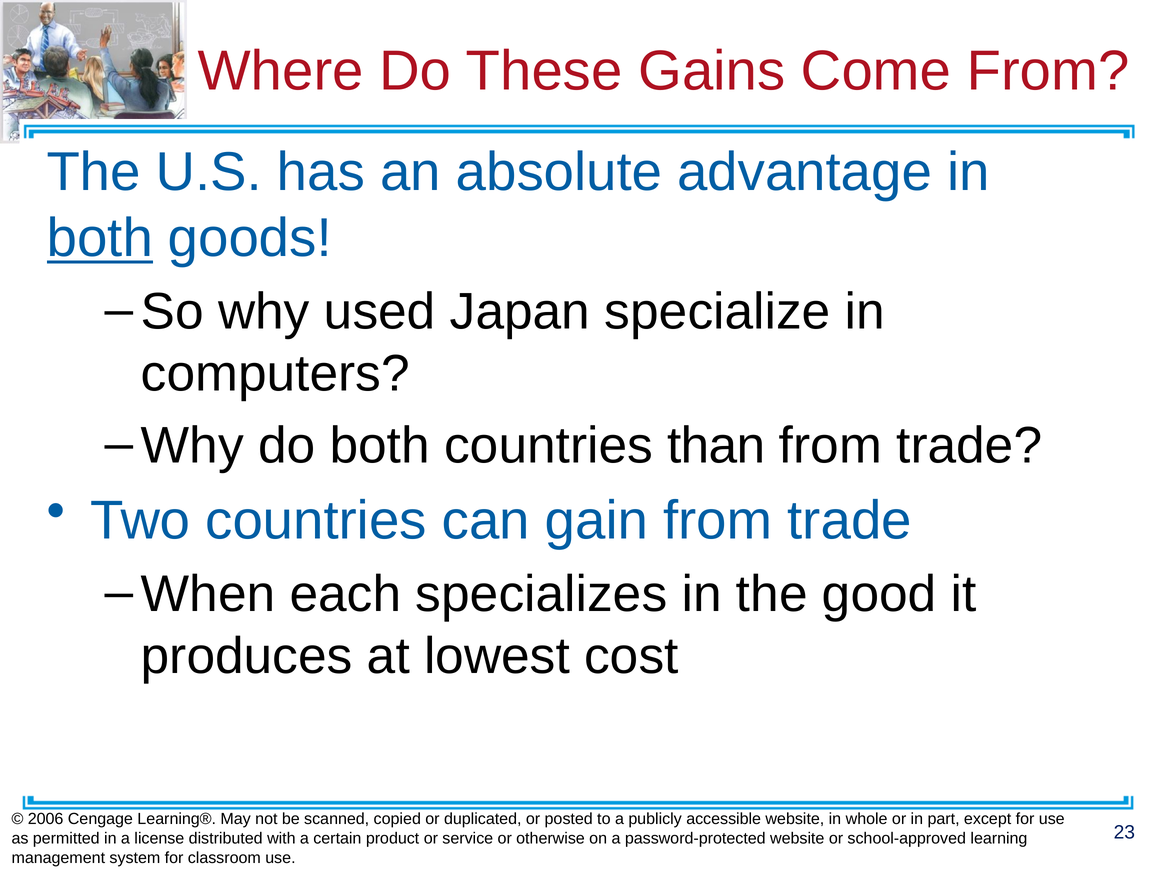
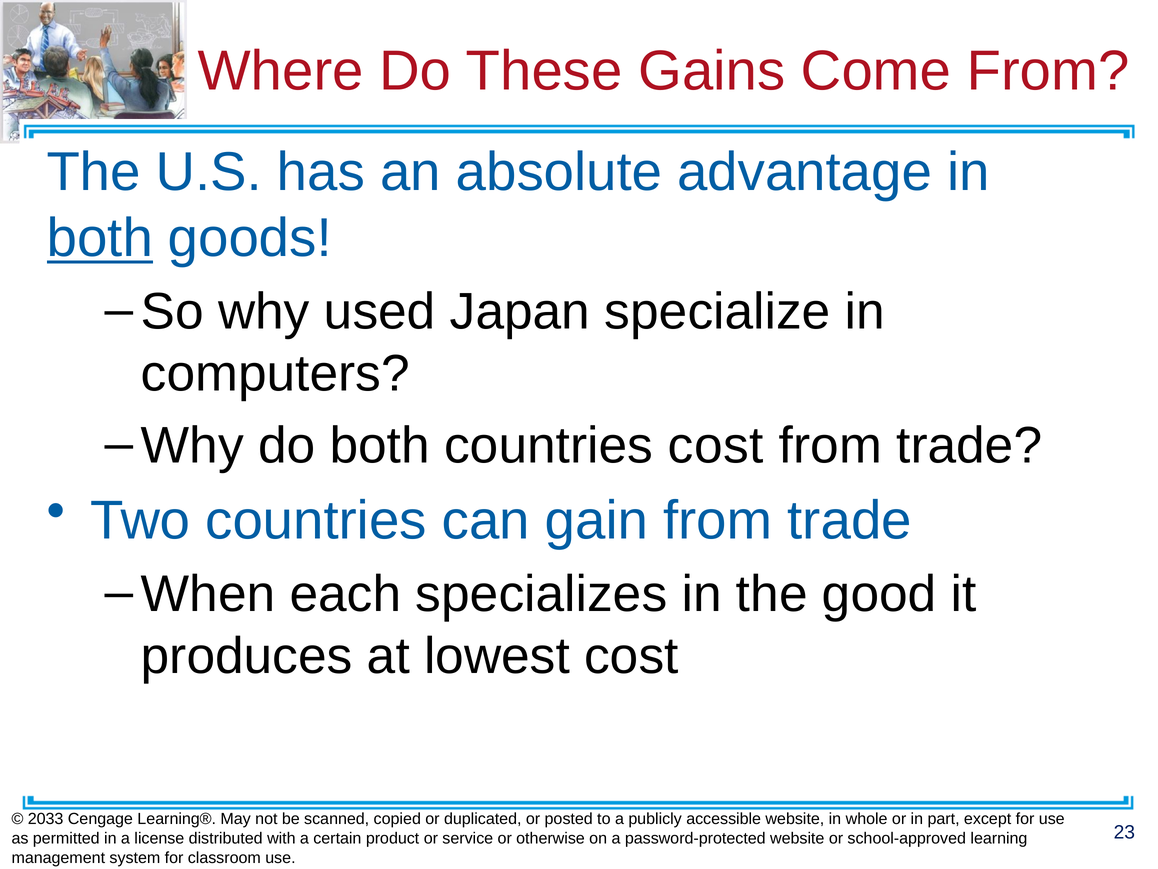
countries than: than -> cost
2006: 2006 -> 2033
